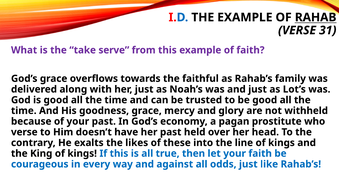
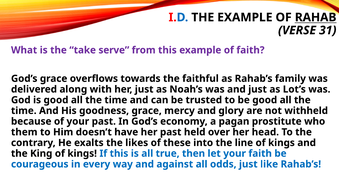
verse at (24, 132): verse -> them
